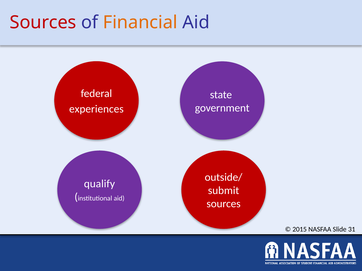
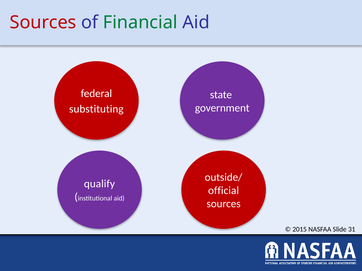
Financial colour: orange -> green
experiences: experiences -> substituting
submit: submit -> official
